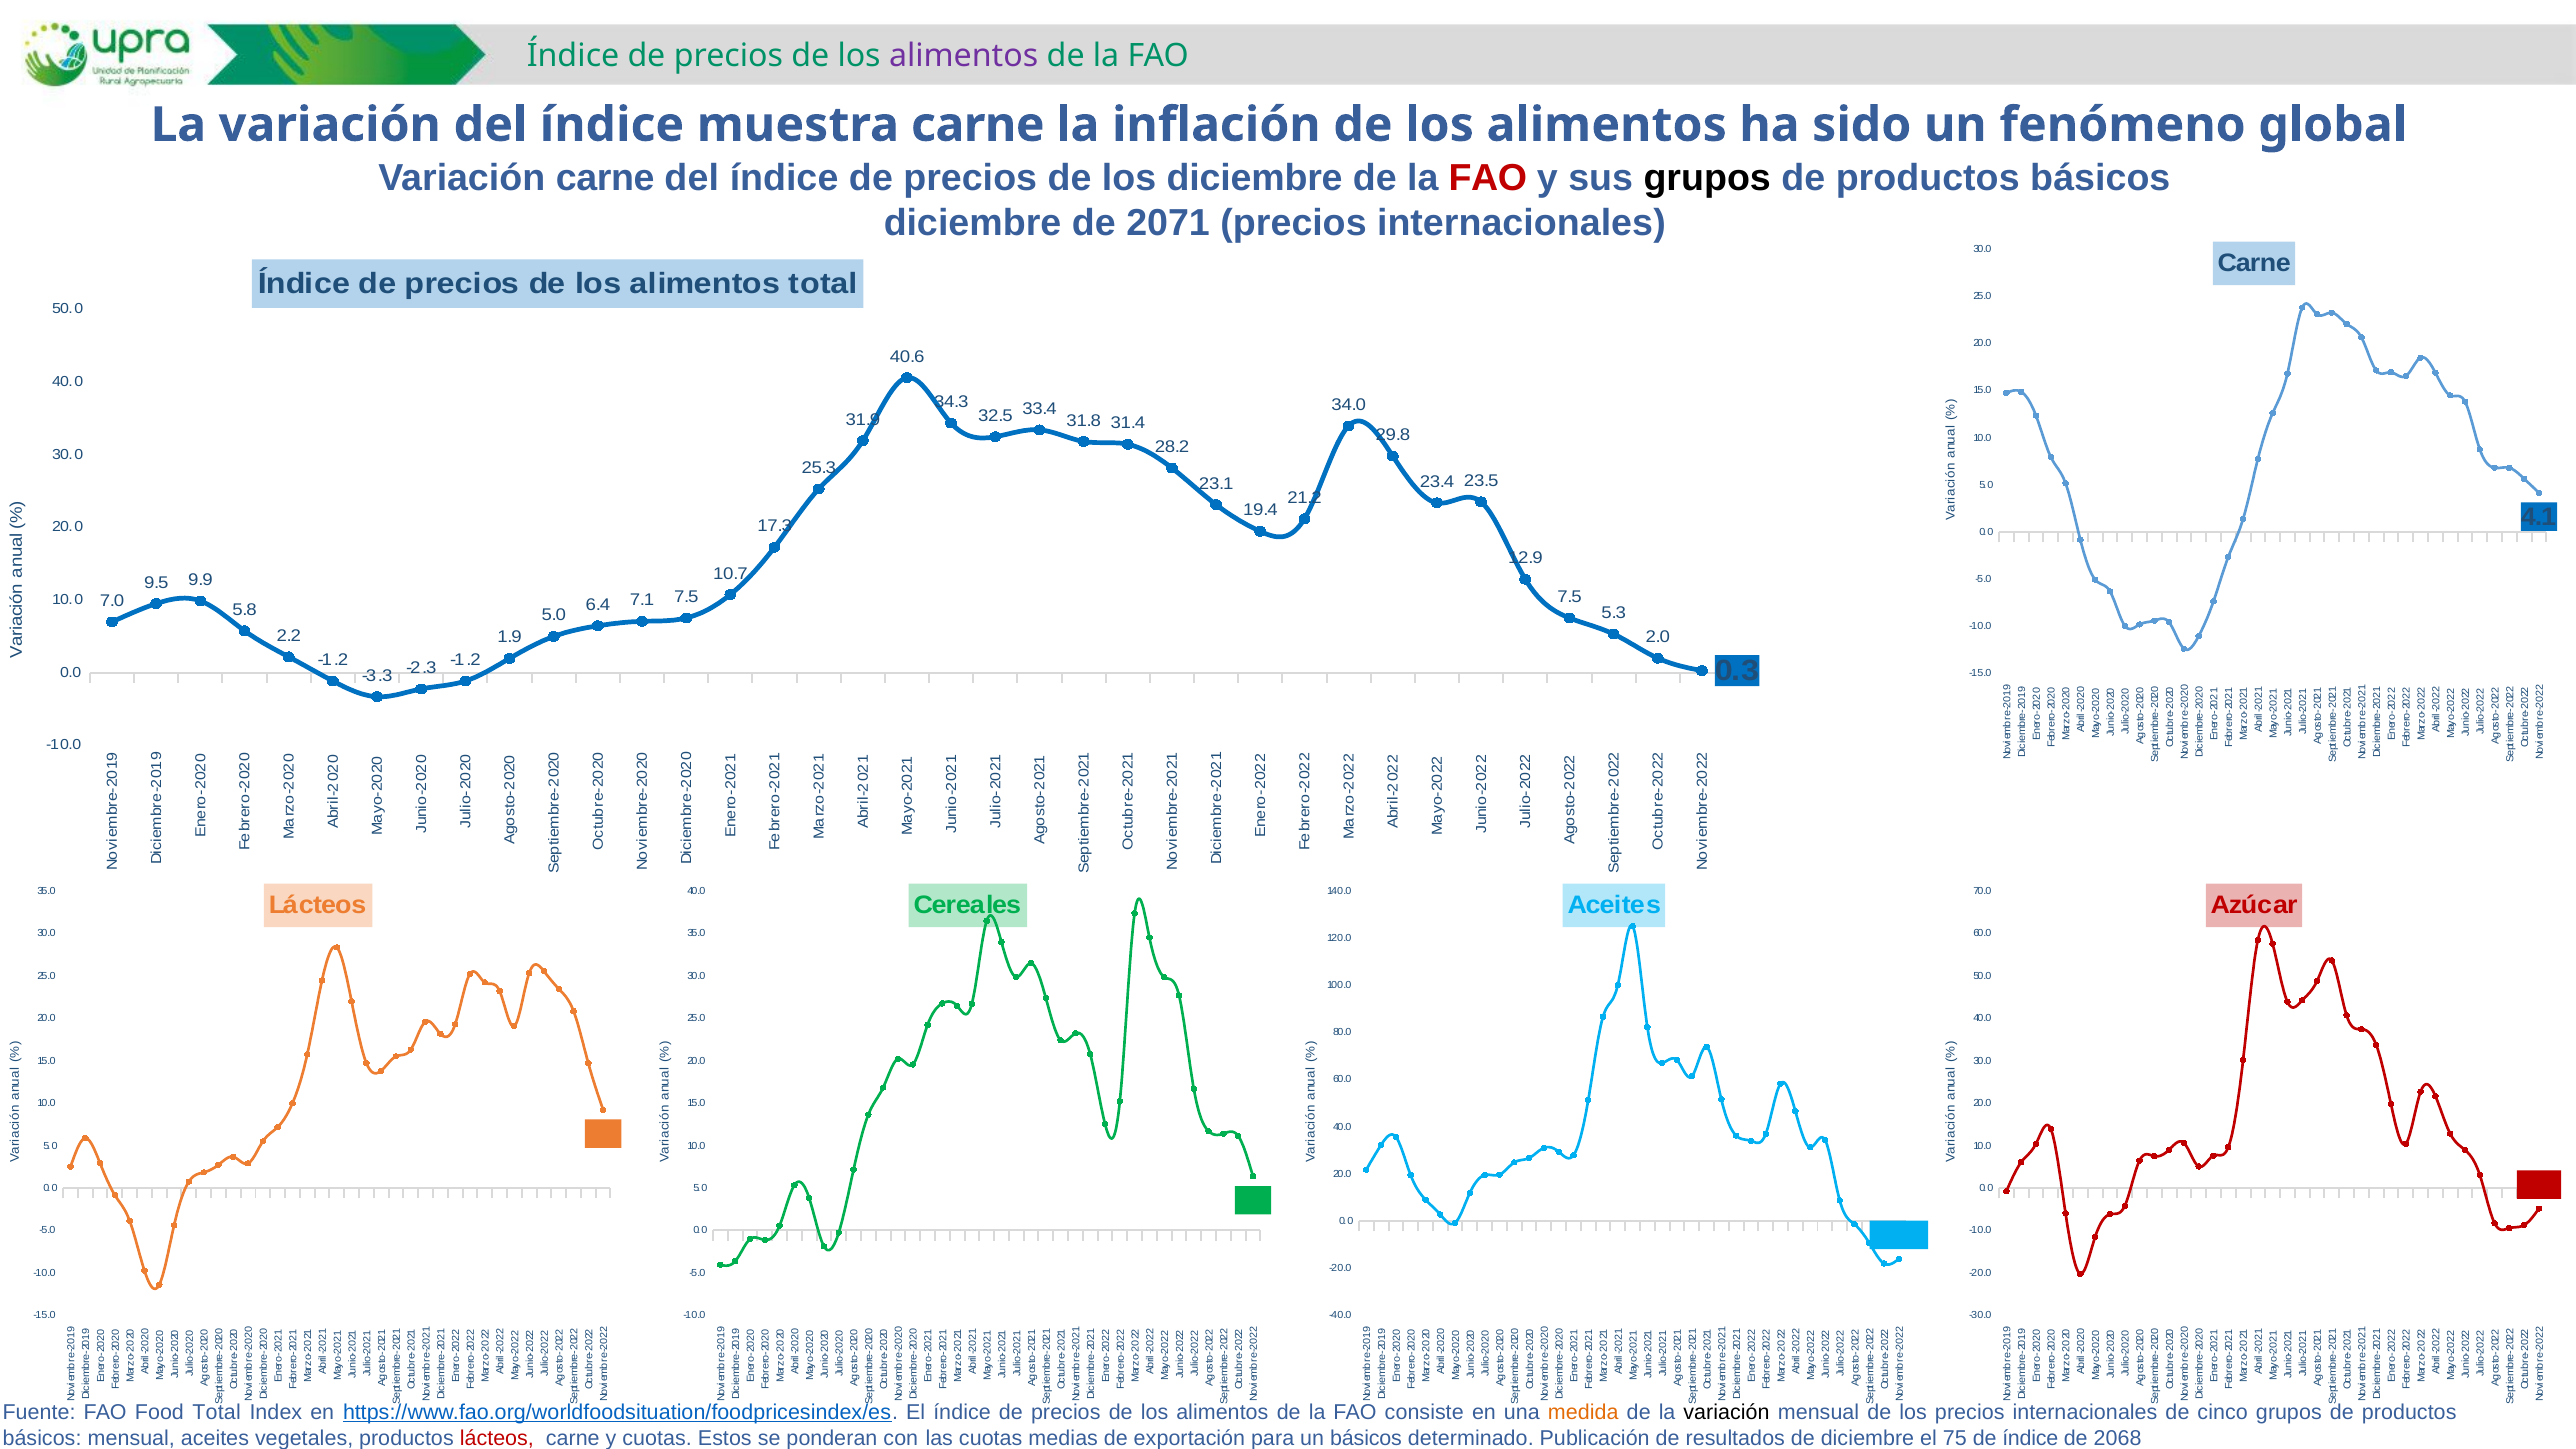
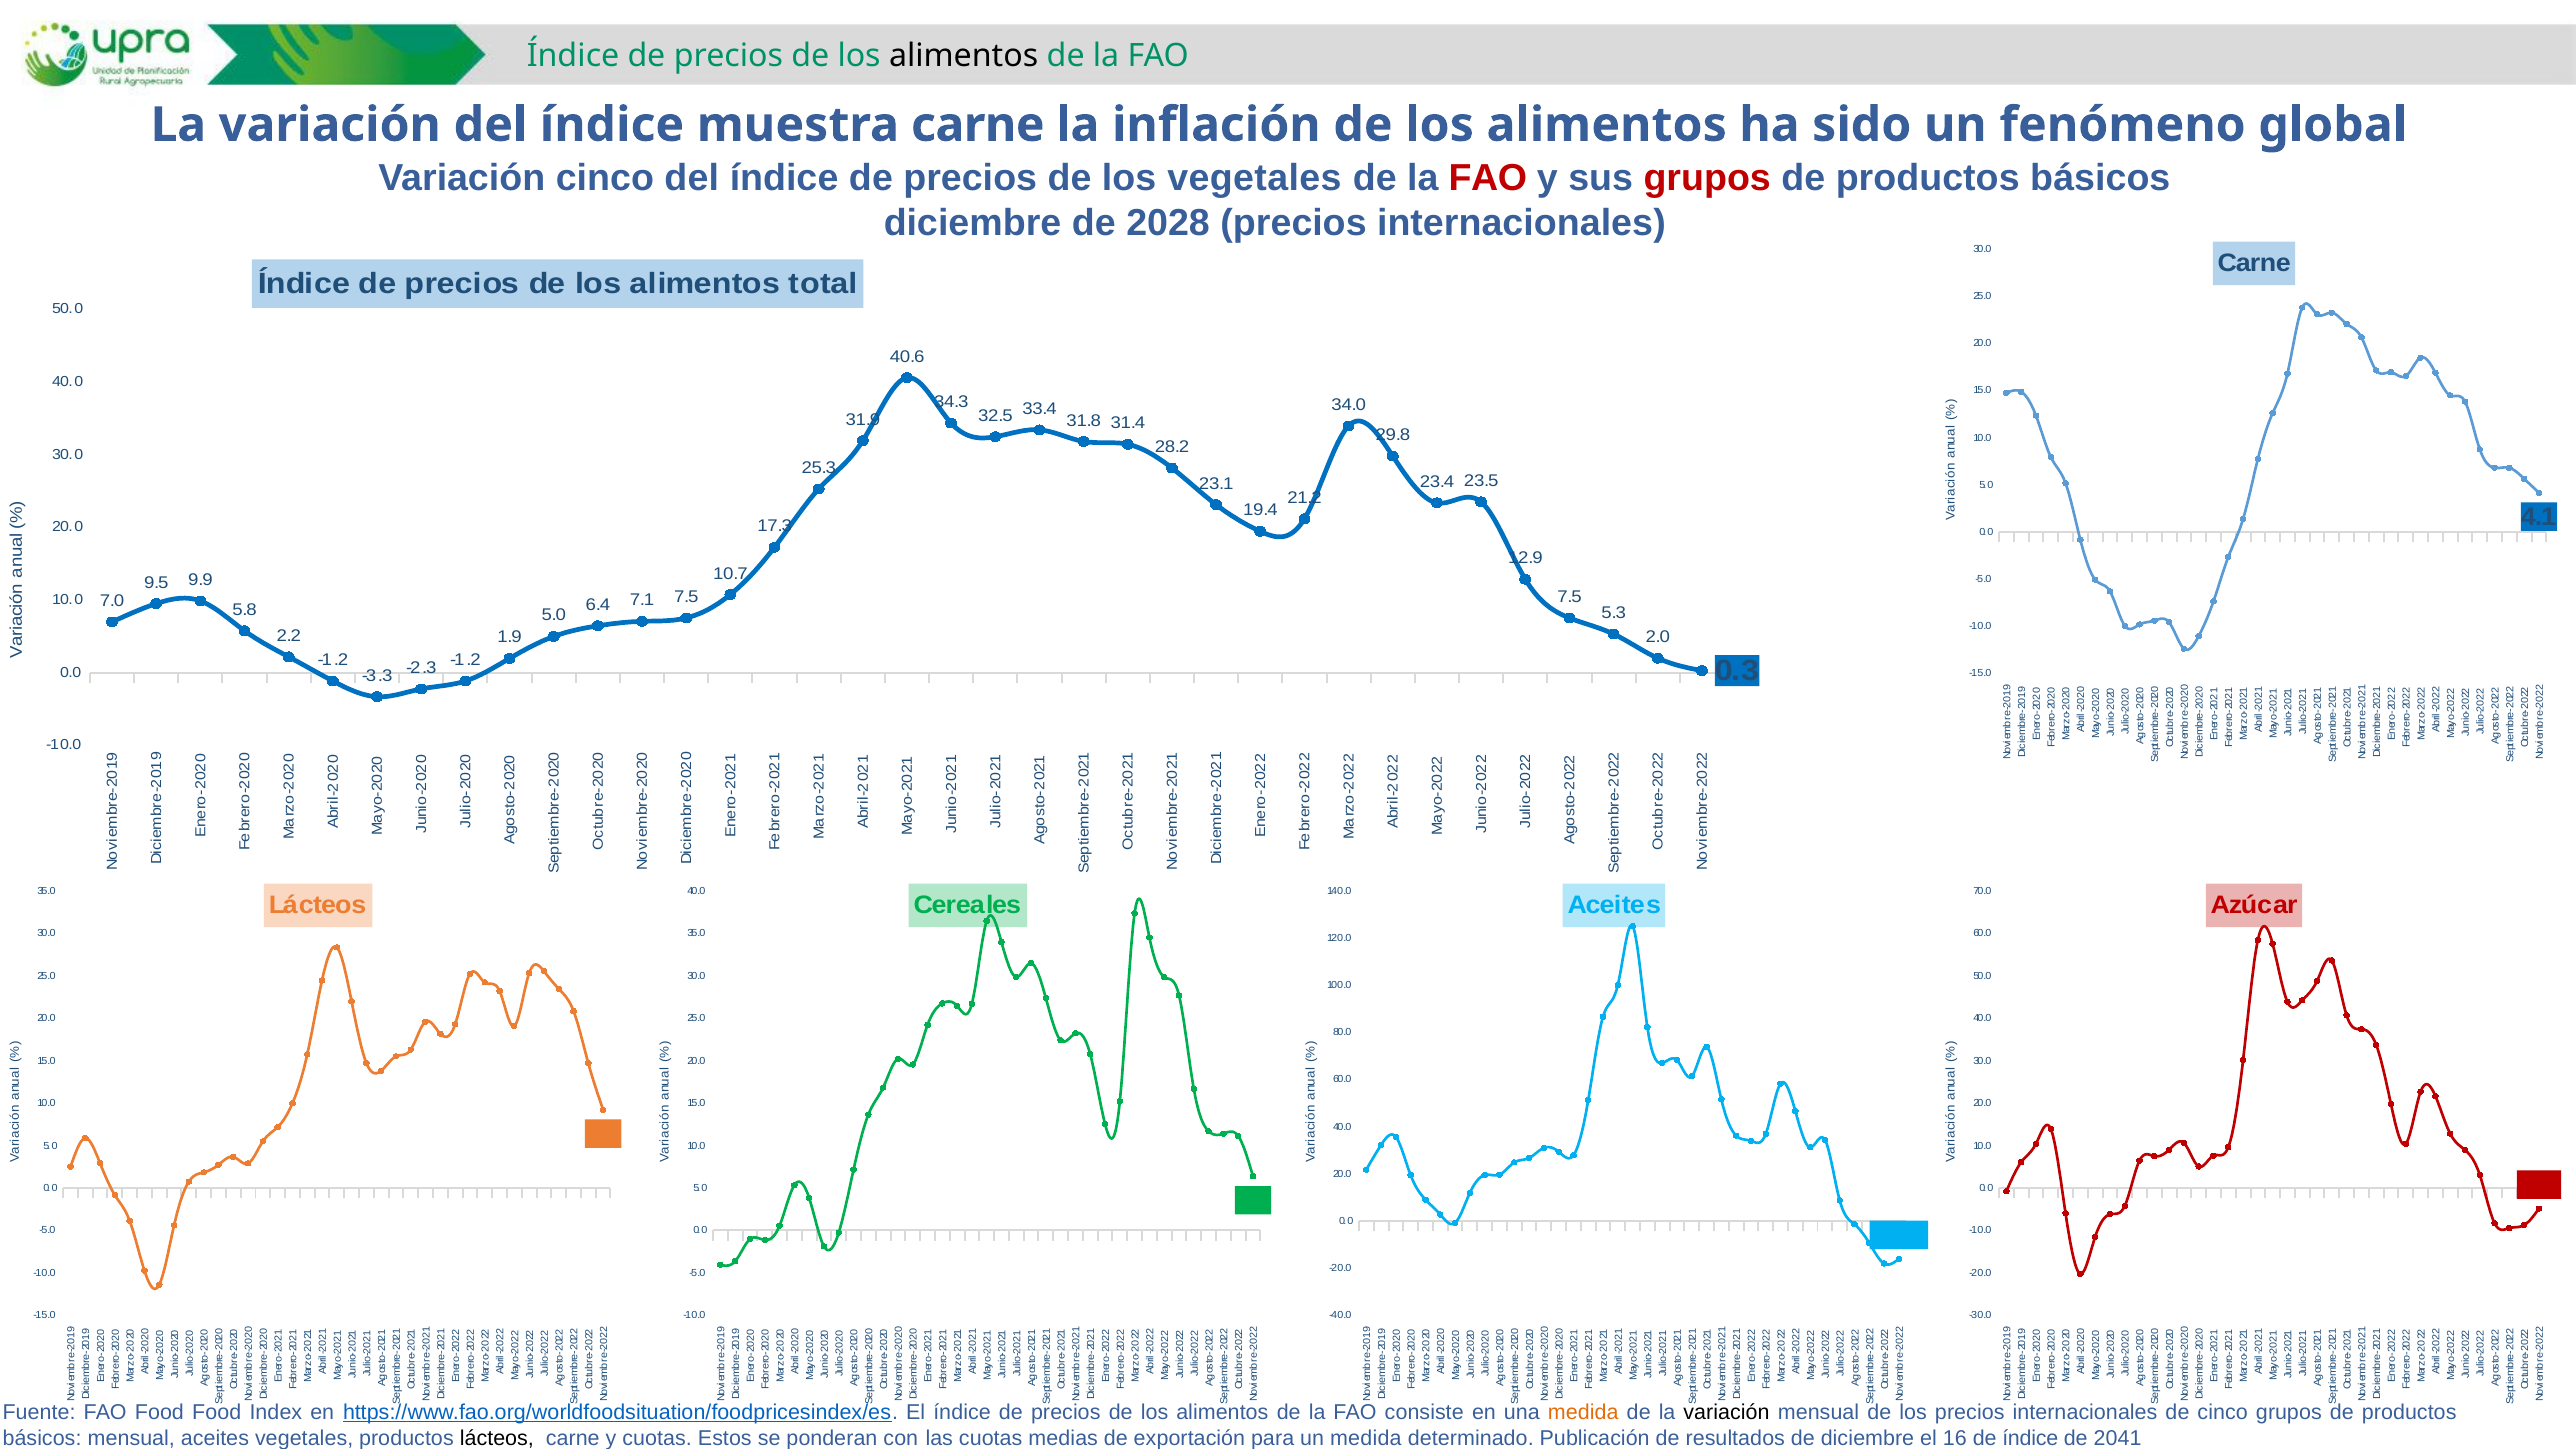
alimentos at (964, 56) colour: purple -> black
Variación carne: carne -> cinco
los diciembre: diciembre -> vegetales
grupos at (1707, 178) colour: black -> red
2071: 2071 -> 2028
Food Total: Total -> Food
lácteos at (497, 1438) colour: red -> black
un básicos: básicos -> medida
75: 75 -> 16
2068: 2068 -> 2041
